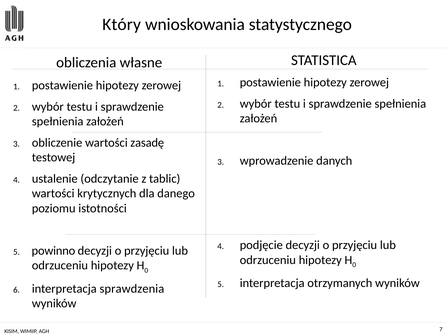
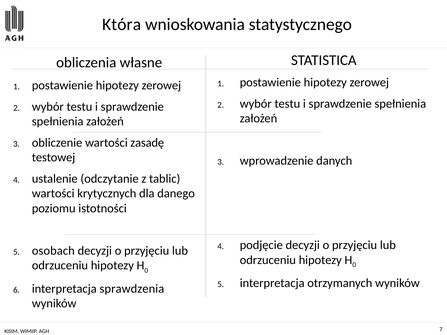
Który: Który -> Która
powinno: powinno -> osobach
